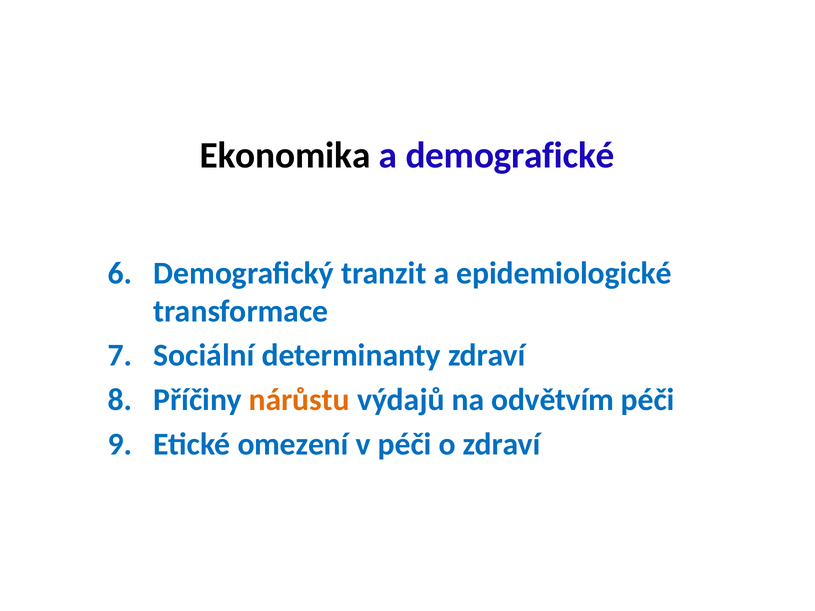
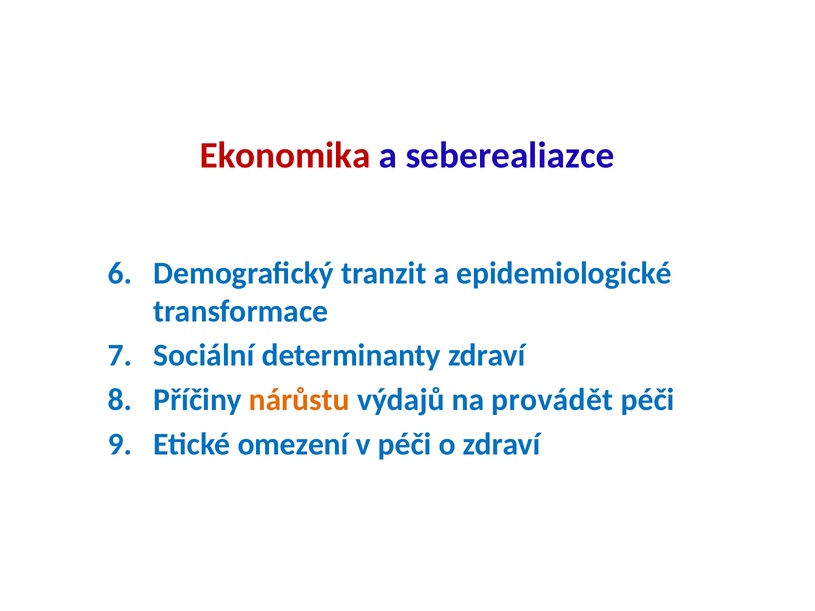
Ekonomika colour: black -> red
demografické: demografické -> seberealiazce
odvětvím: odvětvím -> provádět
